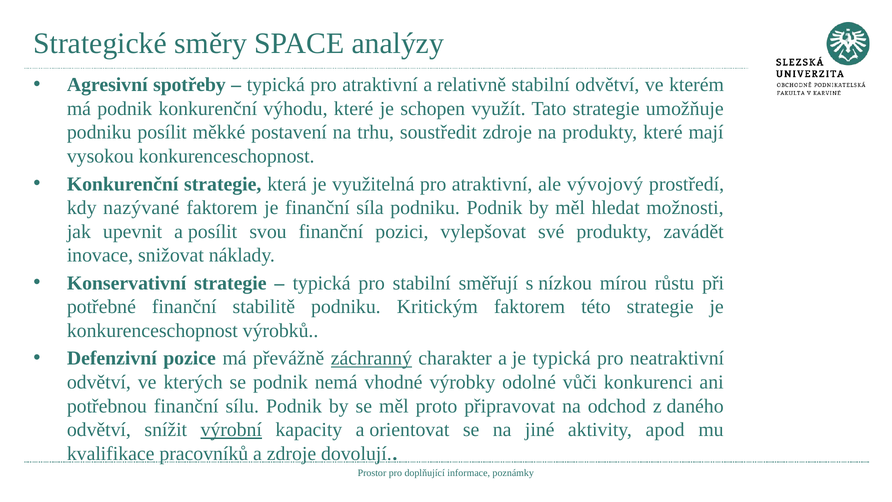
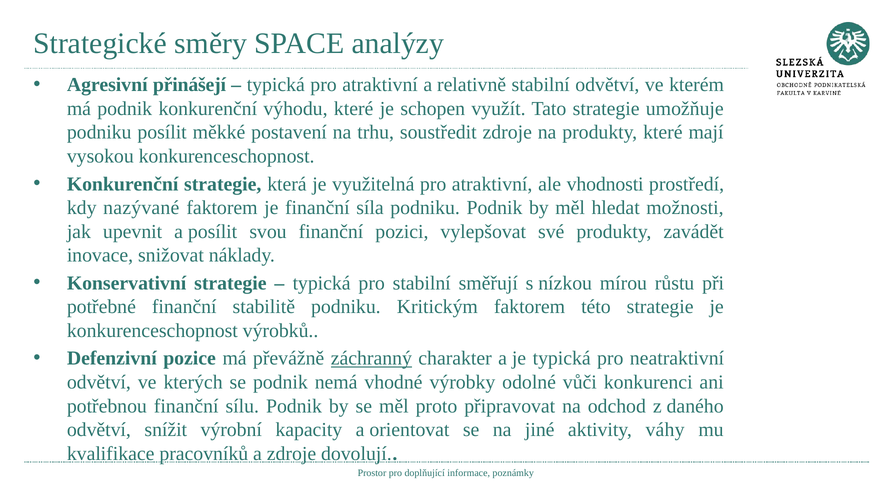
spotřeby: spotřeby -> přinášejí
vývojový: vývojový -> vhodnosti
výrobní underline: present -> none
apod: apod -> váhy
